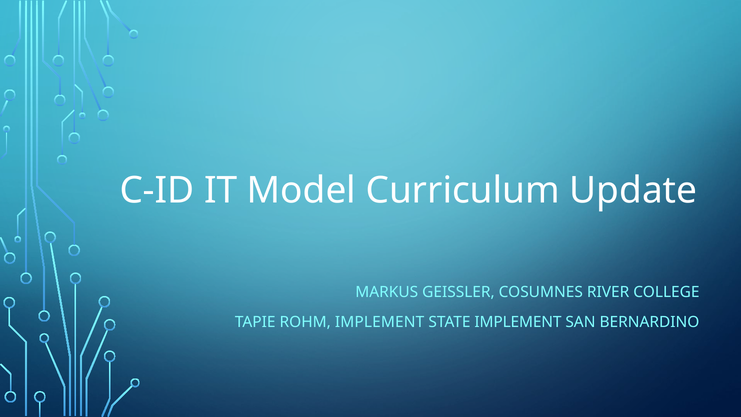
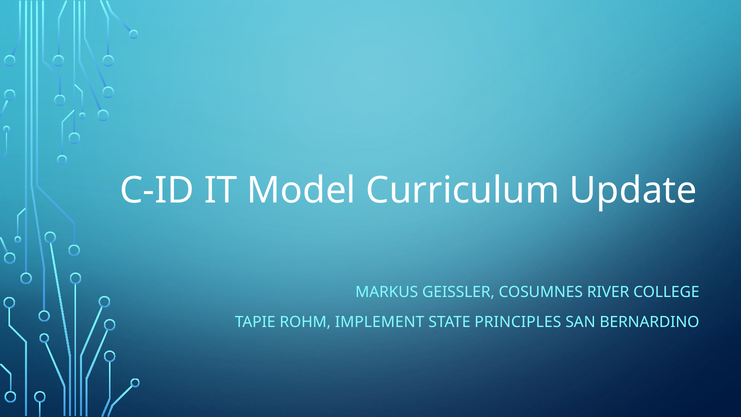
STATE IMPLEMENT: IMPLEMENT -> PRINCIPLES
